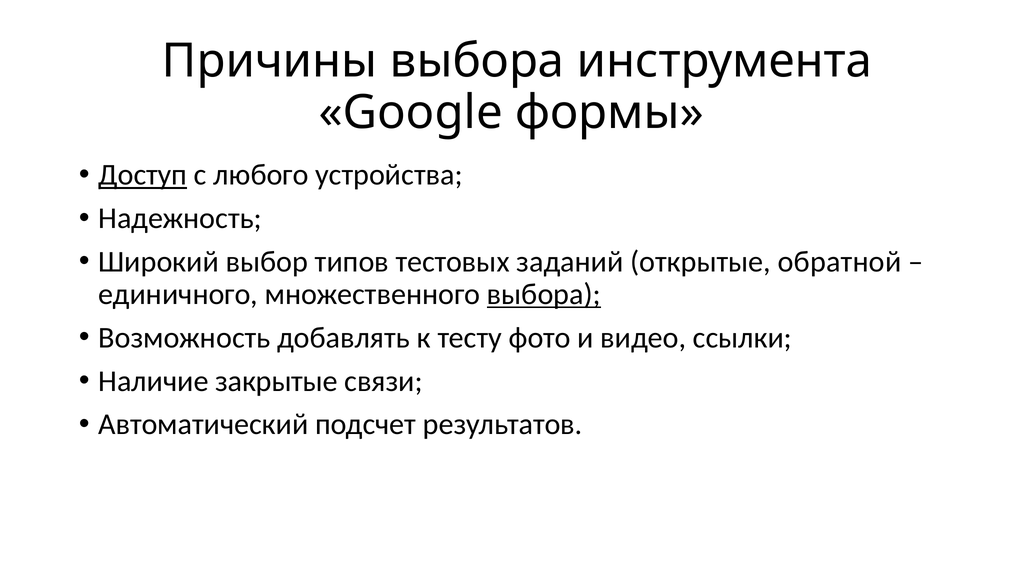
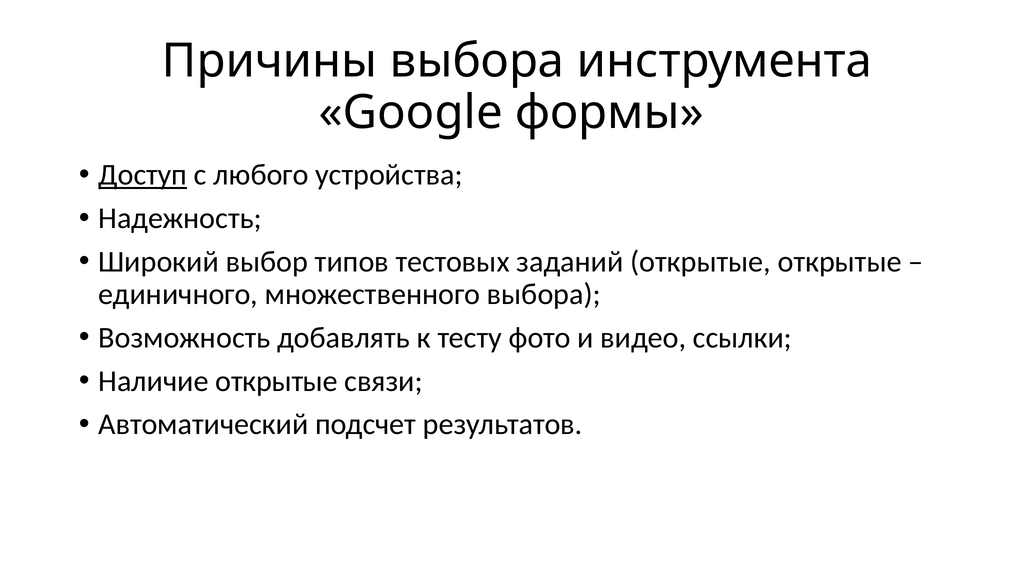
открытые обратной: обратной -> открытые
выбора at (544, 294) underline: present -> none
Наличие закрытые: закрытые -> открытые
